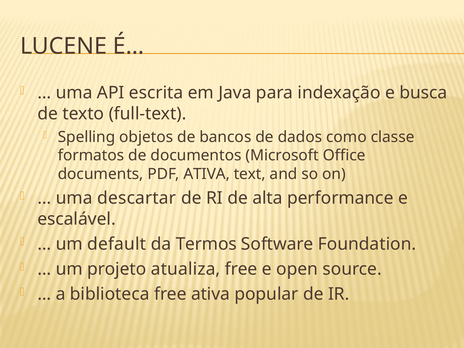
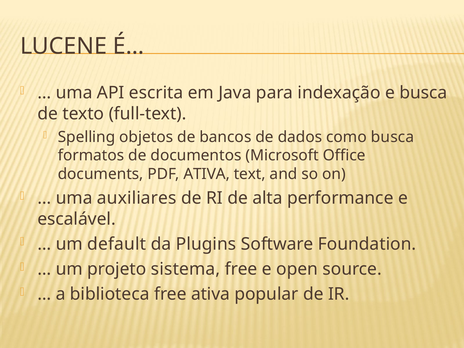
como classe: classe -> busca
descartar: descartar -> auxiliares
Termos: Termos -> Plugins
atualiza: atualiza -> sistema
